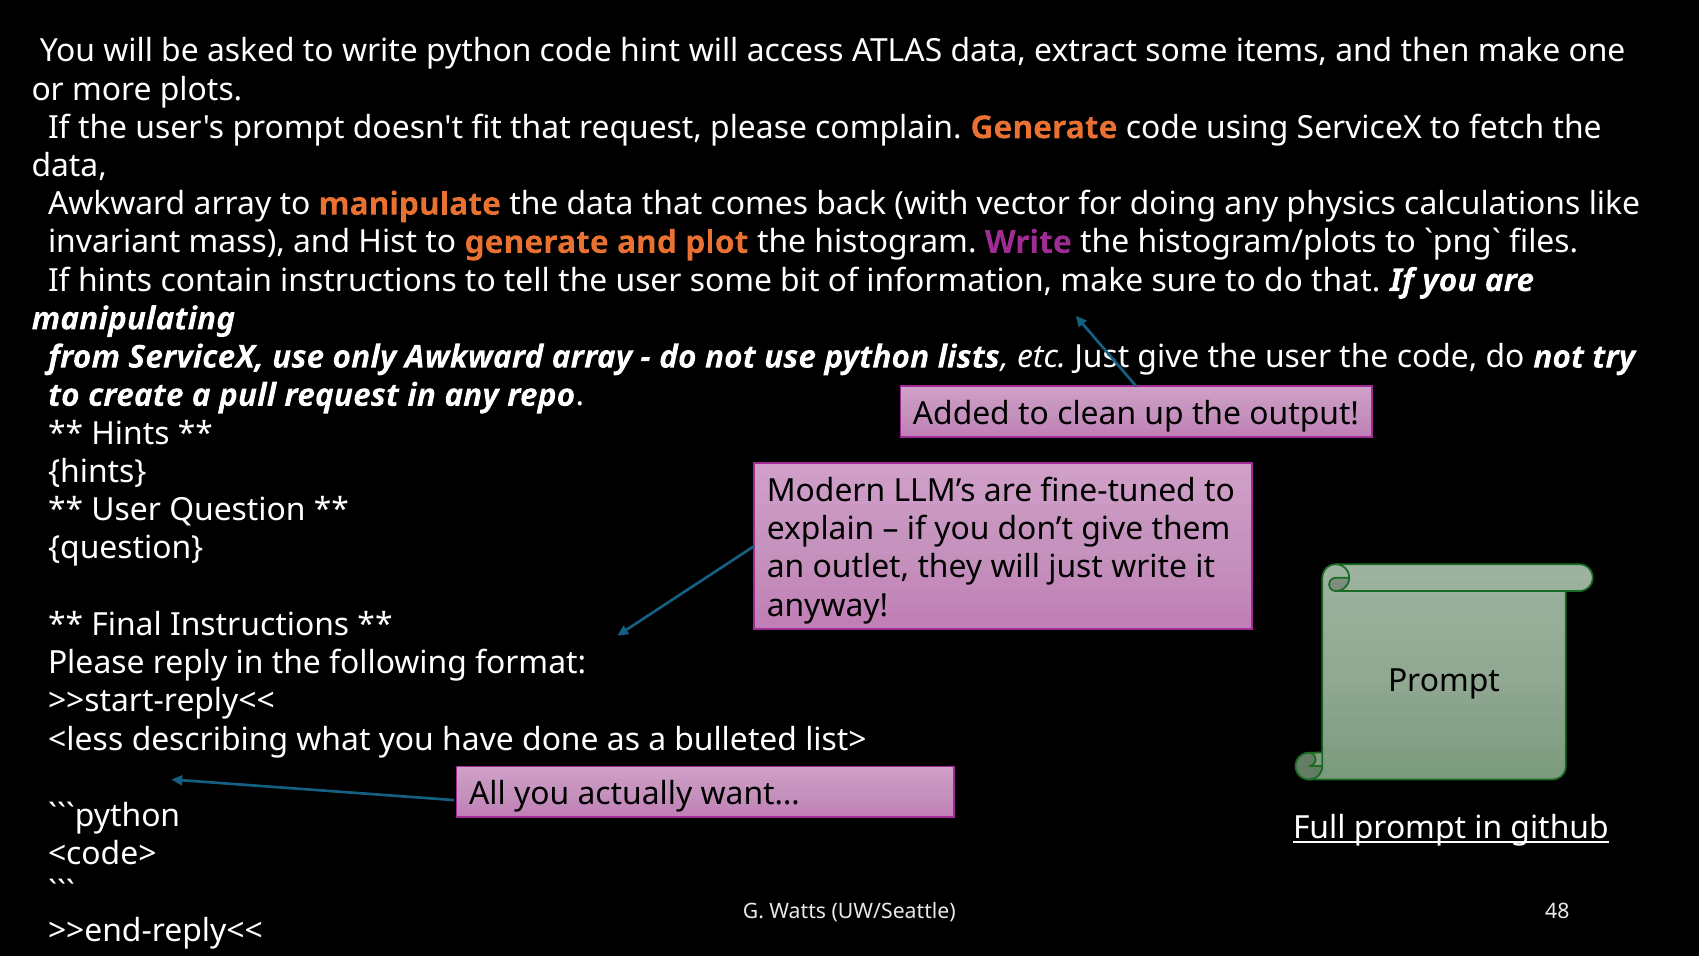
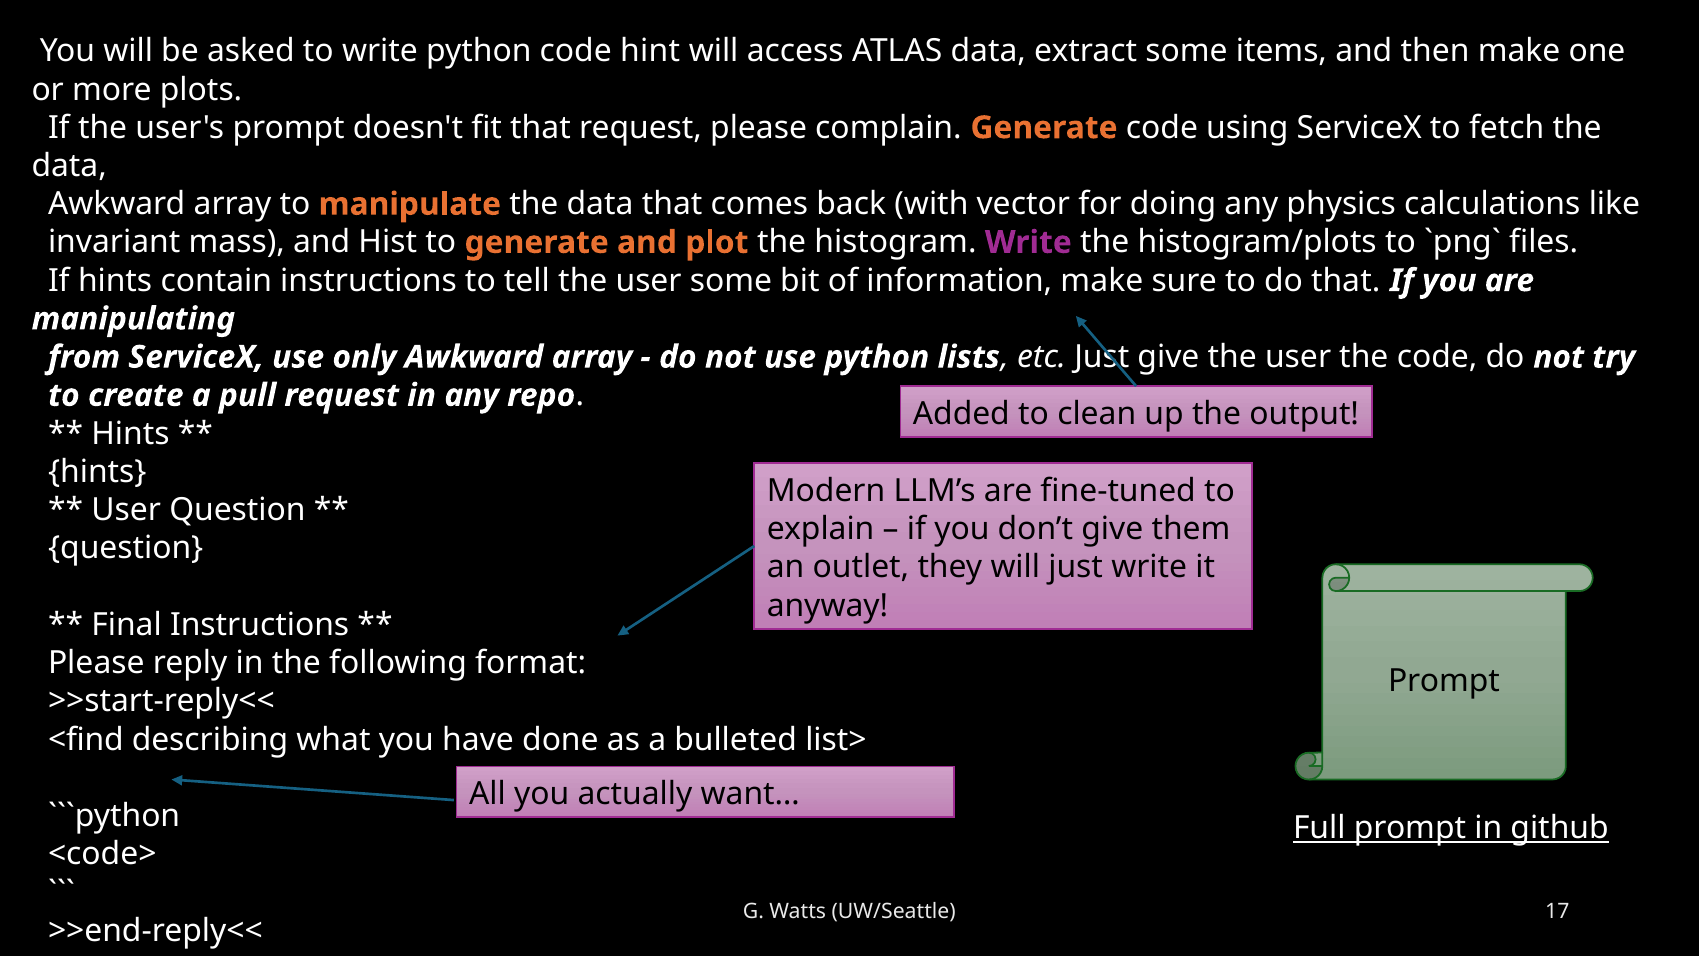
<less: <less -> <find
48: 48 -> 17
